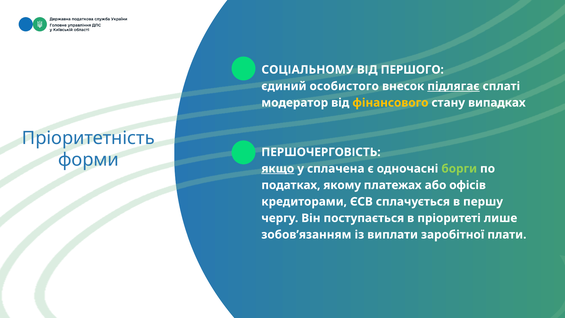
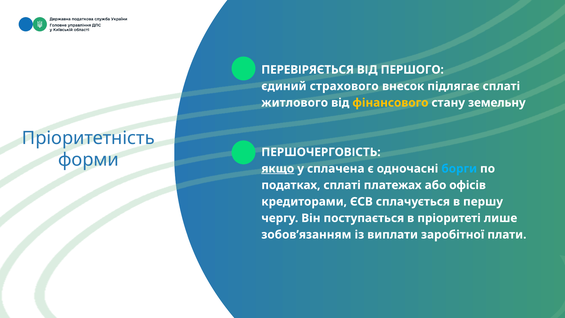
СОЦІАЛЬНОМУ: СОЦІАЛЬНОМУ -> ПЕРЕВІРЯЄТЬСЯ
особистого: особистого -> страхового
підлягає underline: present -> none
модератор: модератор -> житлового
випадках: випадках -> земельну
борги colour: light green -> light blue
податках якому: якому -> сплаті
